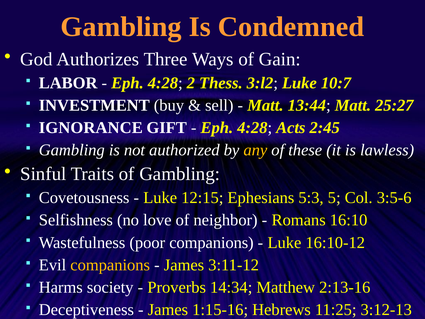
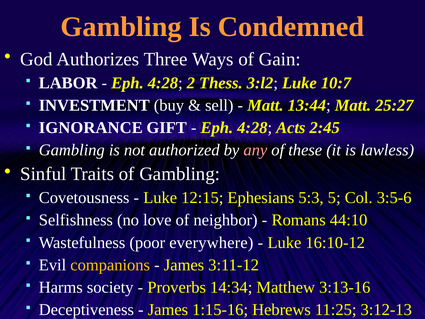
any colour: yellow -> pink
16:10: 16:10 -> 44:10
poor companions: companions -> everywhere
2:13-16: 2:13-16 -> 3:13-16
